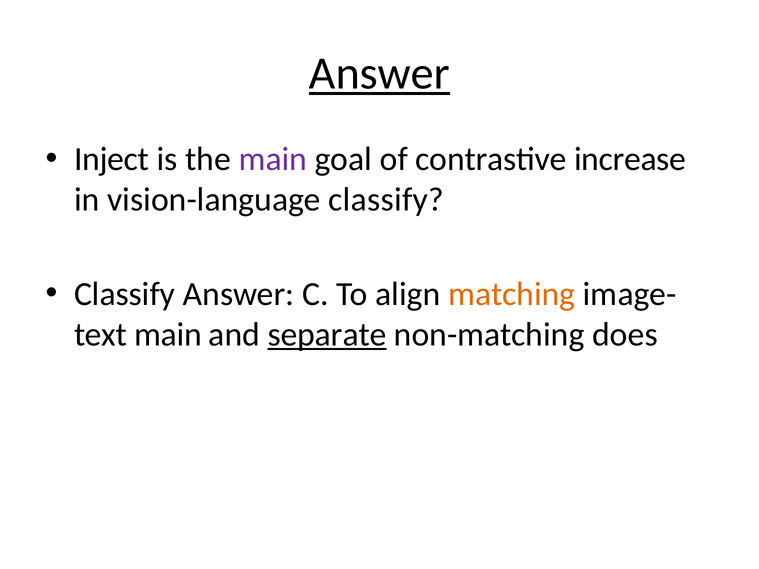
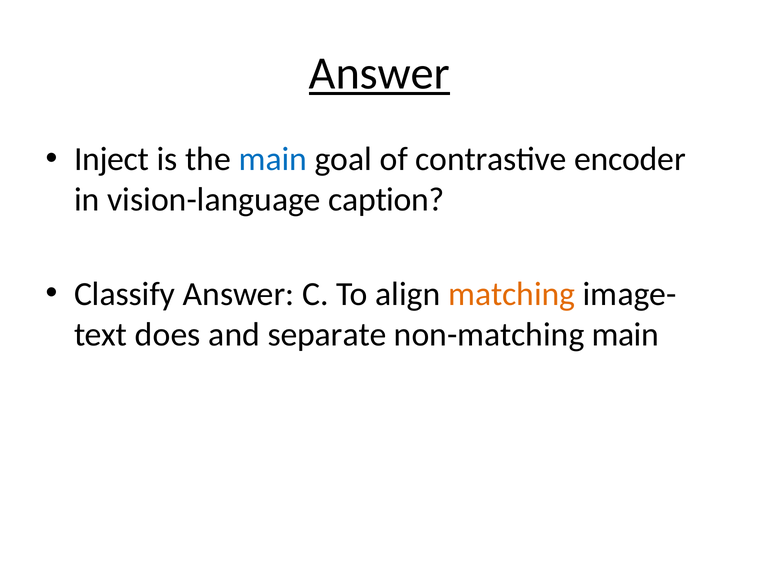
main at (273, 159) colour: purple -> blue
increase: increase -> encoder
vision-language classify: classify -> caption
main at (168, 335): main -> does
separate underline: present -> none
non-matching does: does -> main
